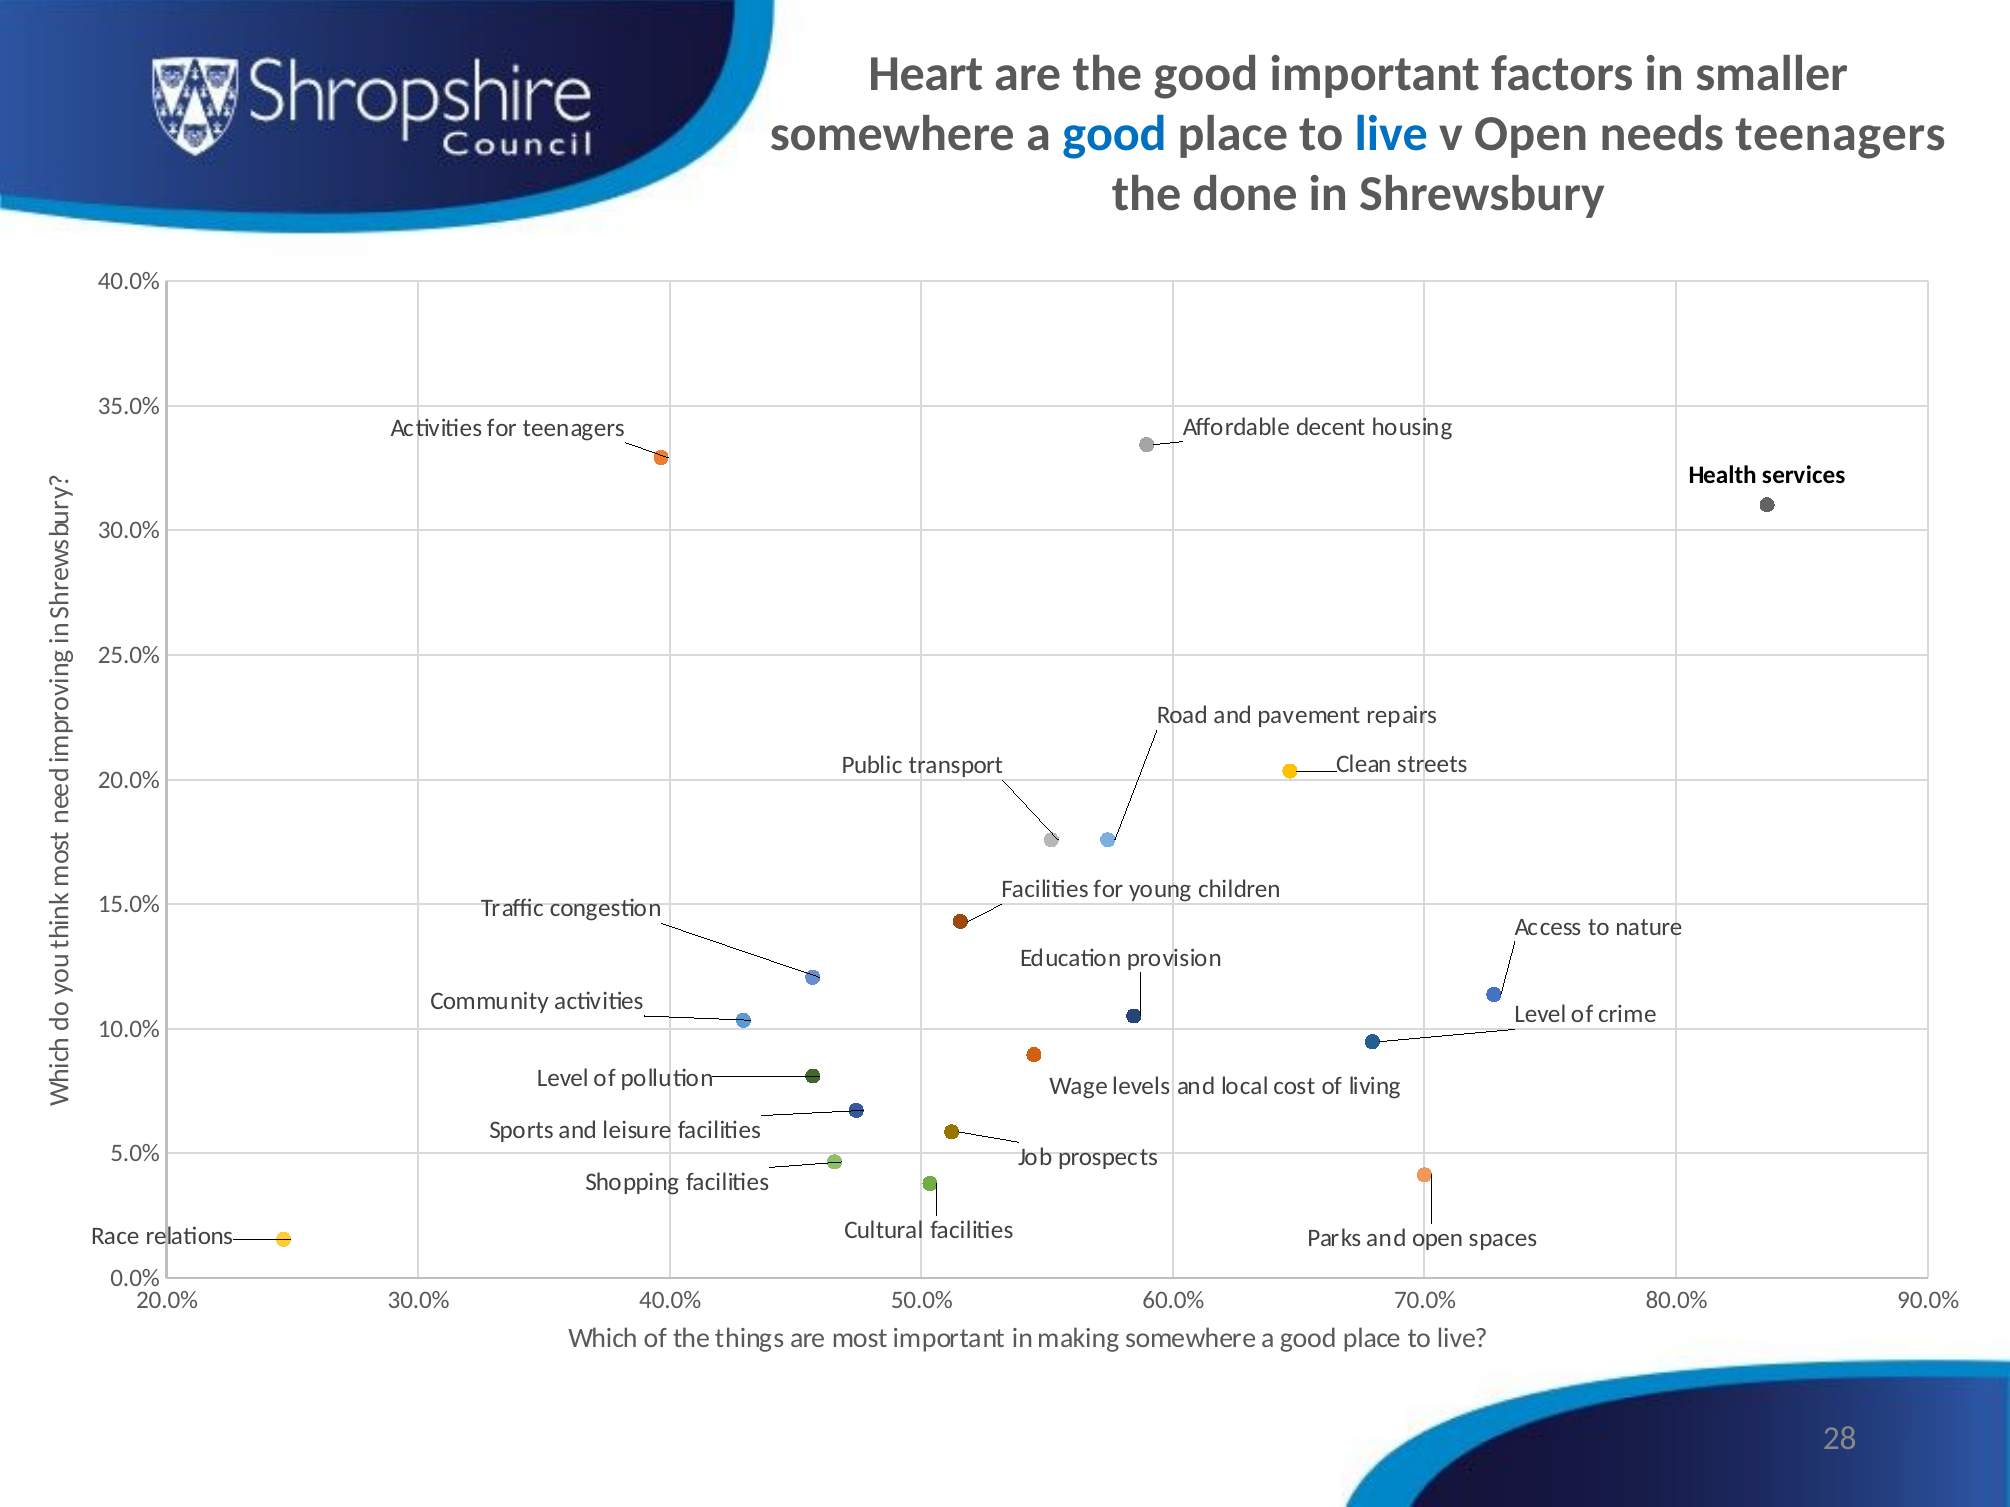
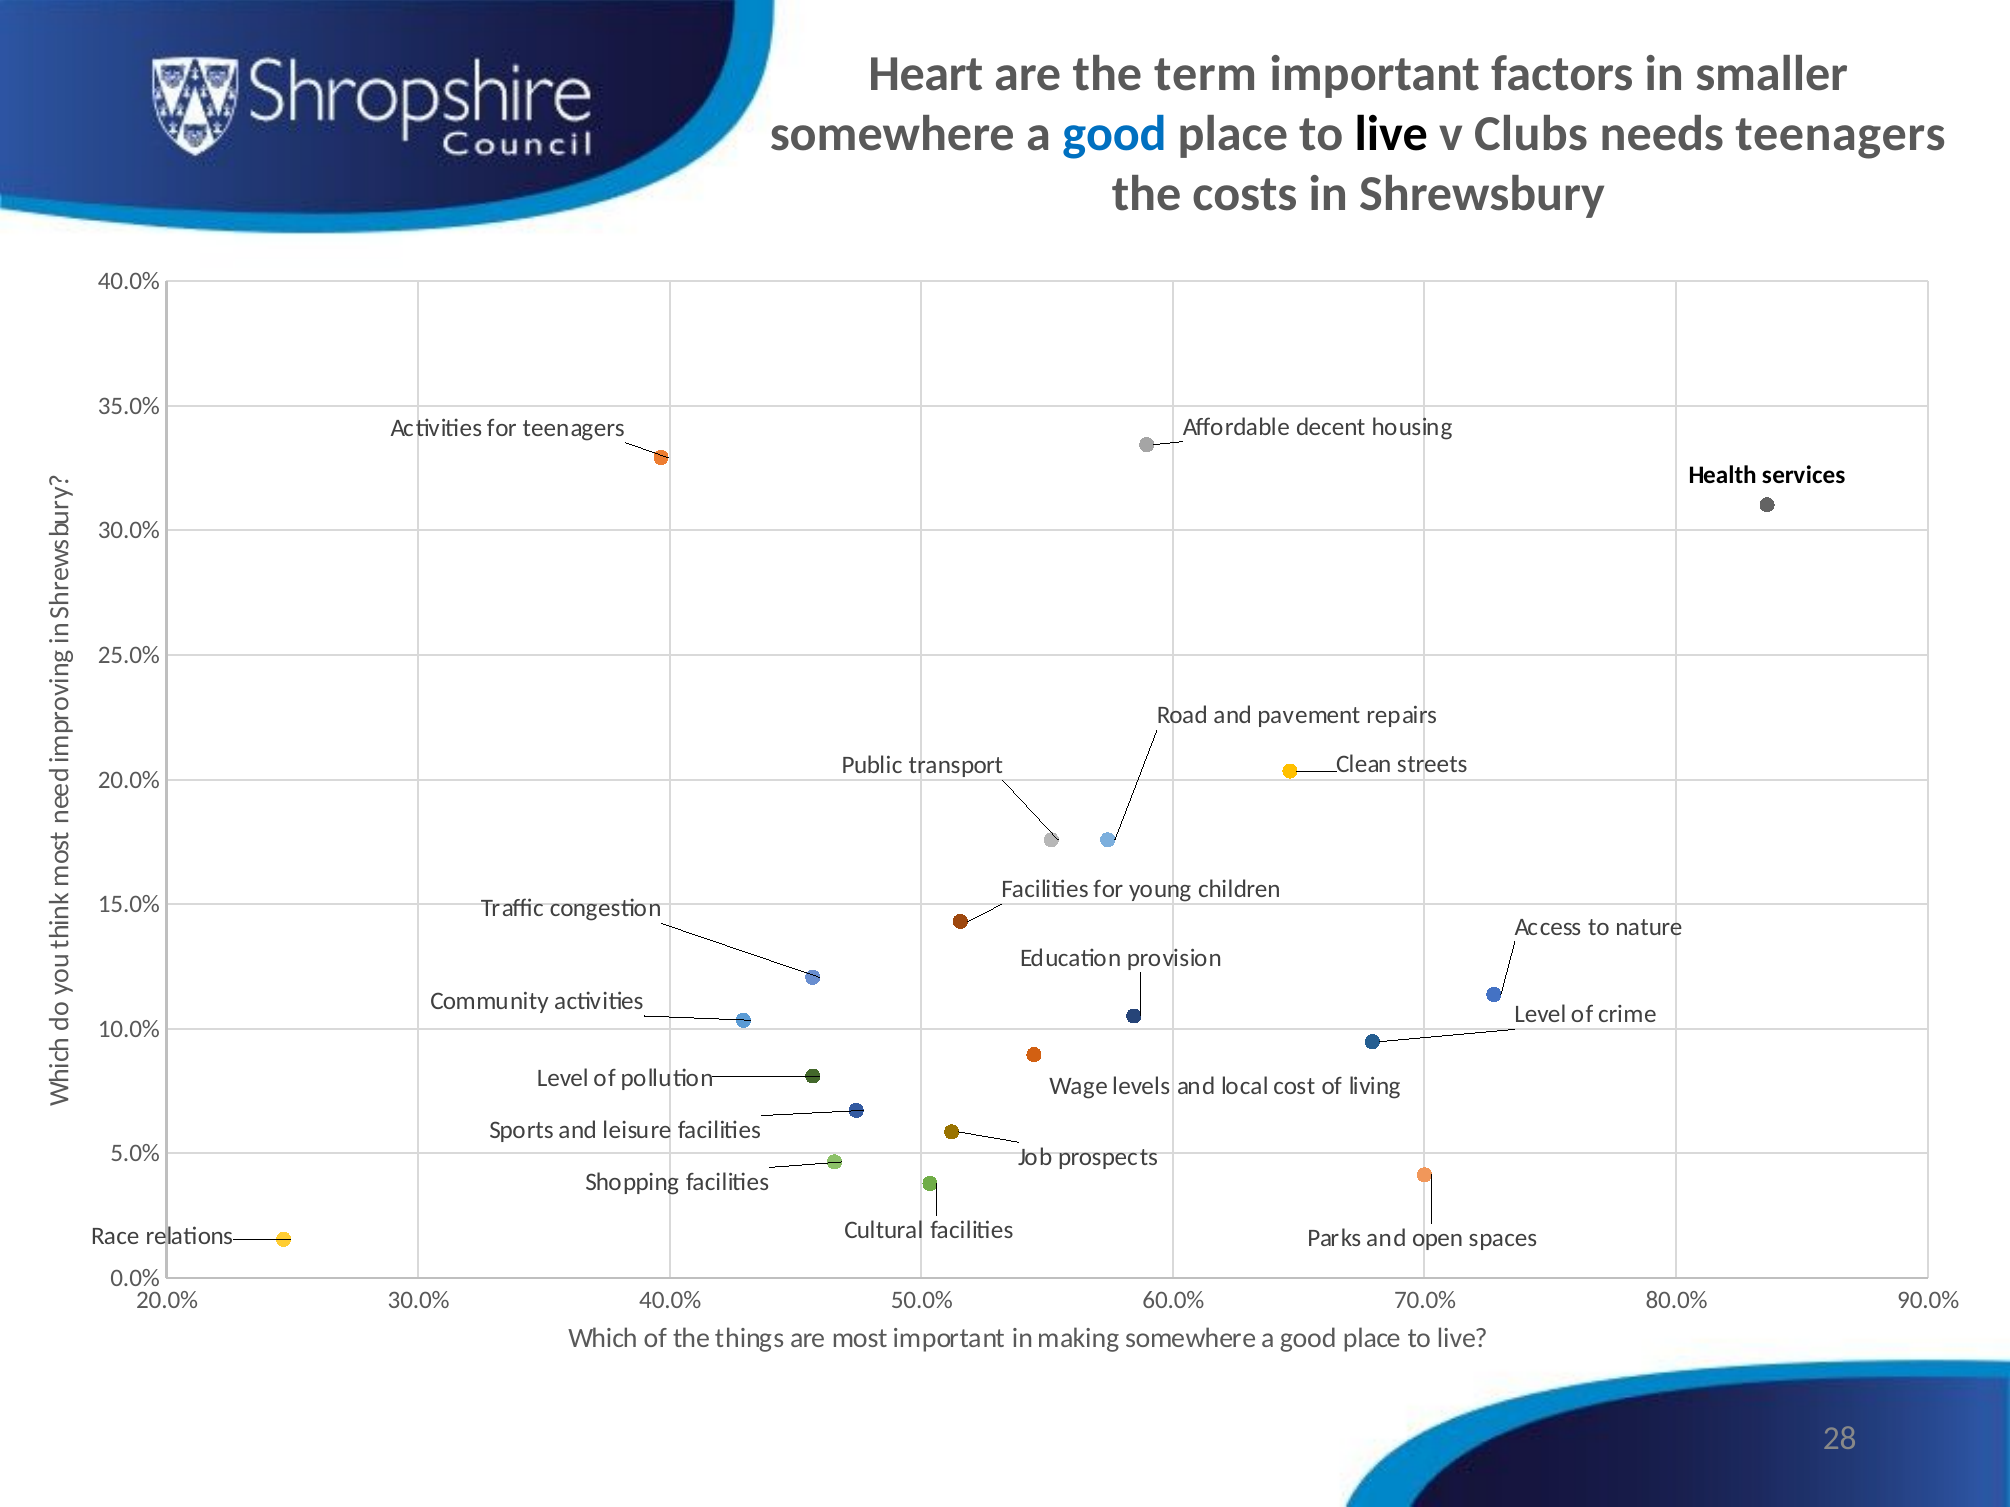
the good: good -> term
live at (1391, 134) colour: blue -> black
v Open: Open -> Clubs
done: done -> costs
